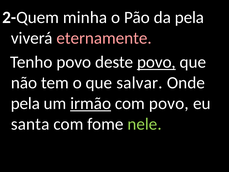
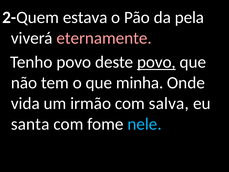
minha: minha -> estava
salvar: salvar -> minha
pela at (25, 103): pela -> vida
irmão underline: present -> none
com povo: povo -> salva
nele colour: light green -> light blue
